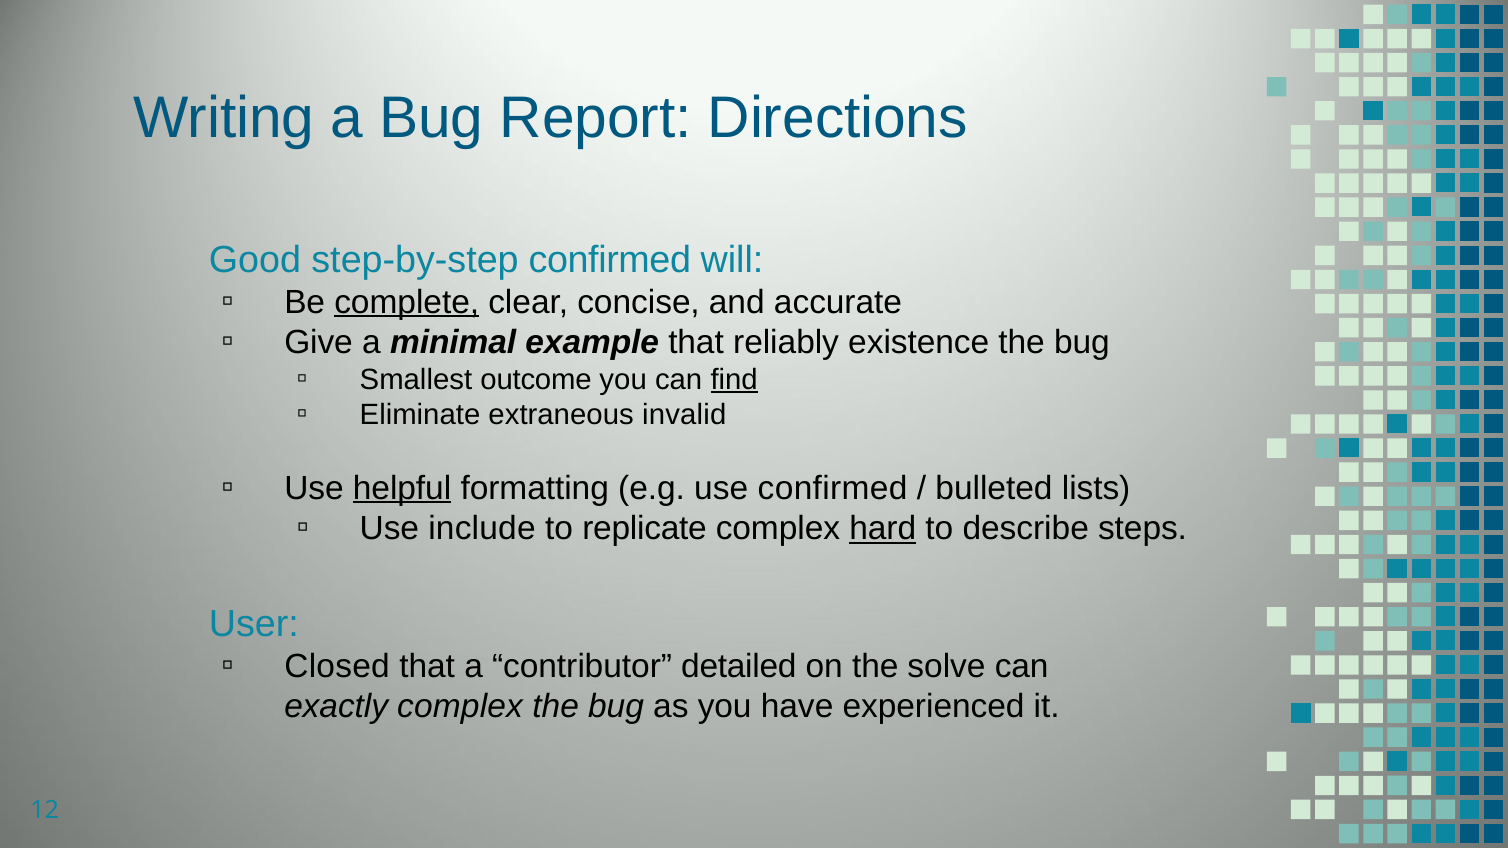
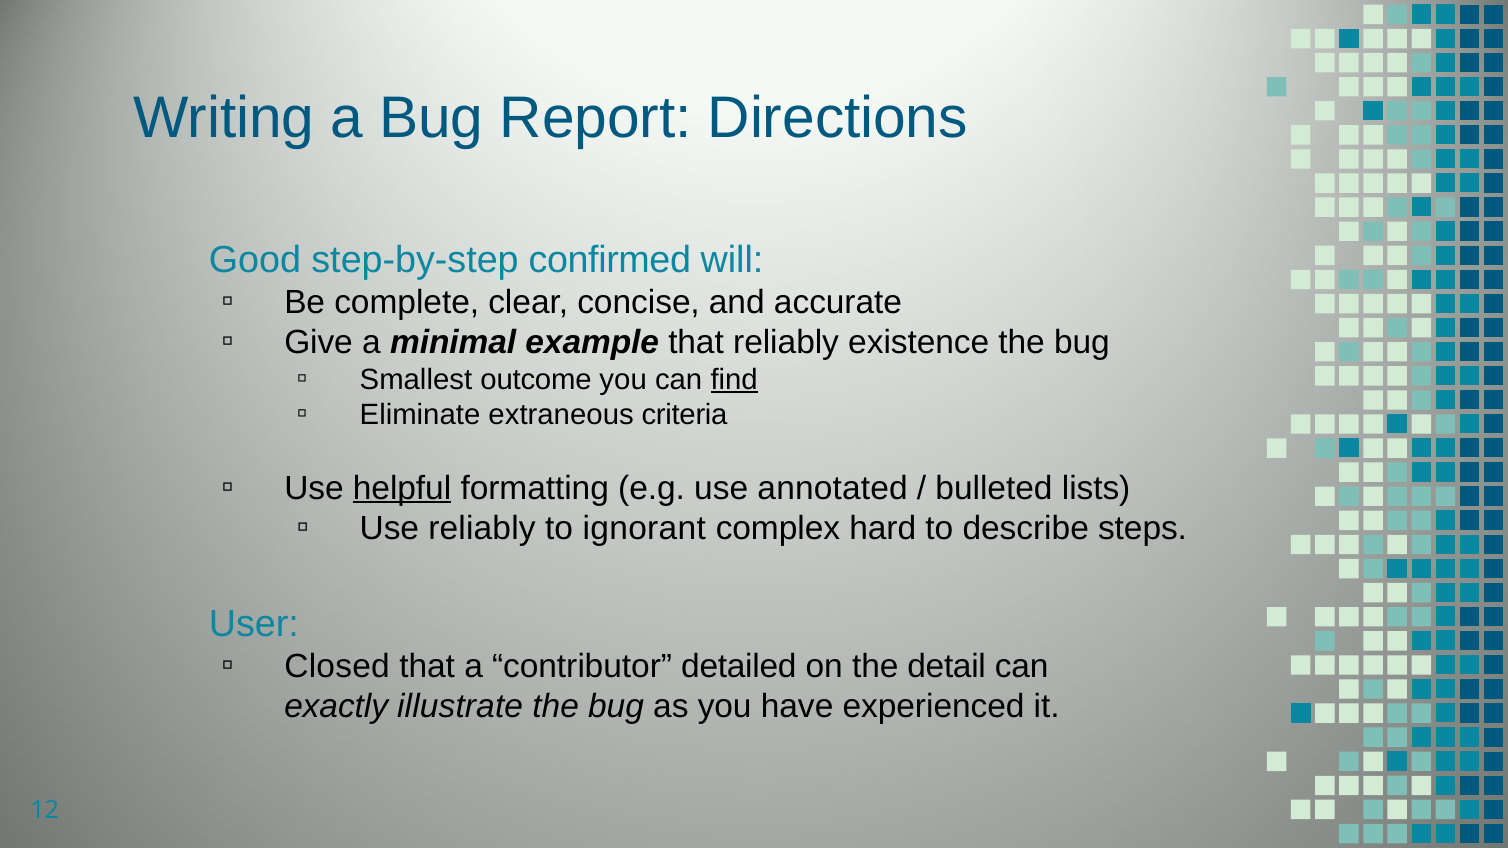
complete underline: present -> none
invalid: invalid -> criteria
use confirmed: confirmed -> annotated
Use include: include -> reliably
replicate: replicate -> ignorant
hard underline: present -> none
solve: solve -> detail
exactly complex: complex -> illustrate
